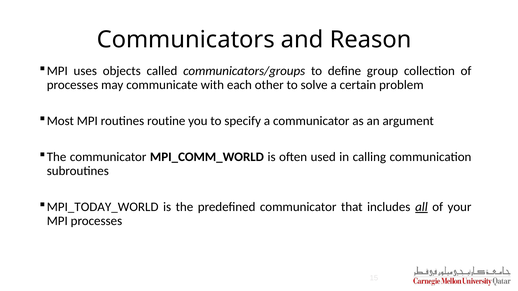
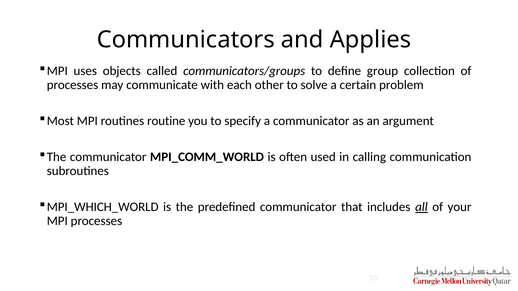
Reason: Reason -> Applies
MPI_TODAY_WORLD: MPI_TODAY_WORLD -> MPI_WHICH_WORLD
